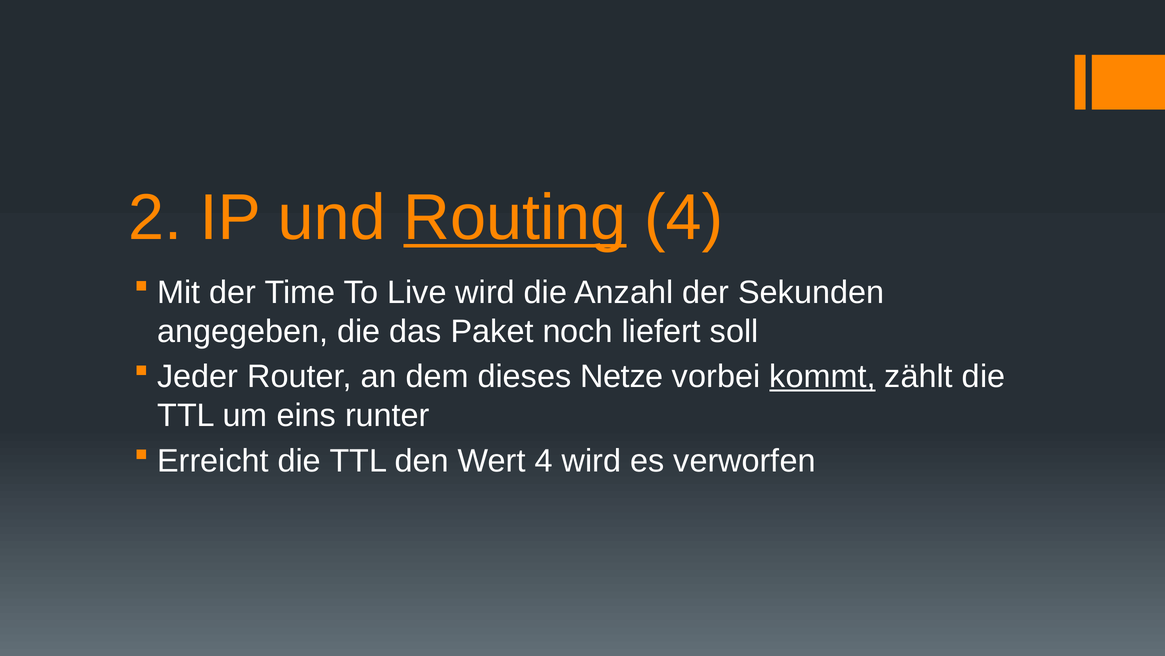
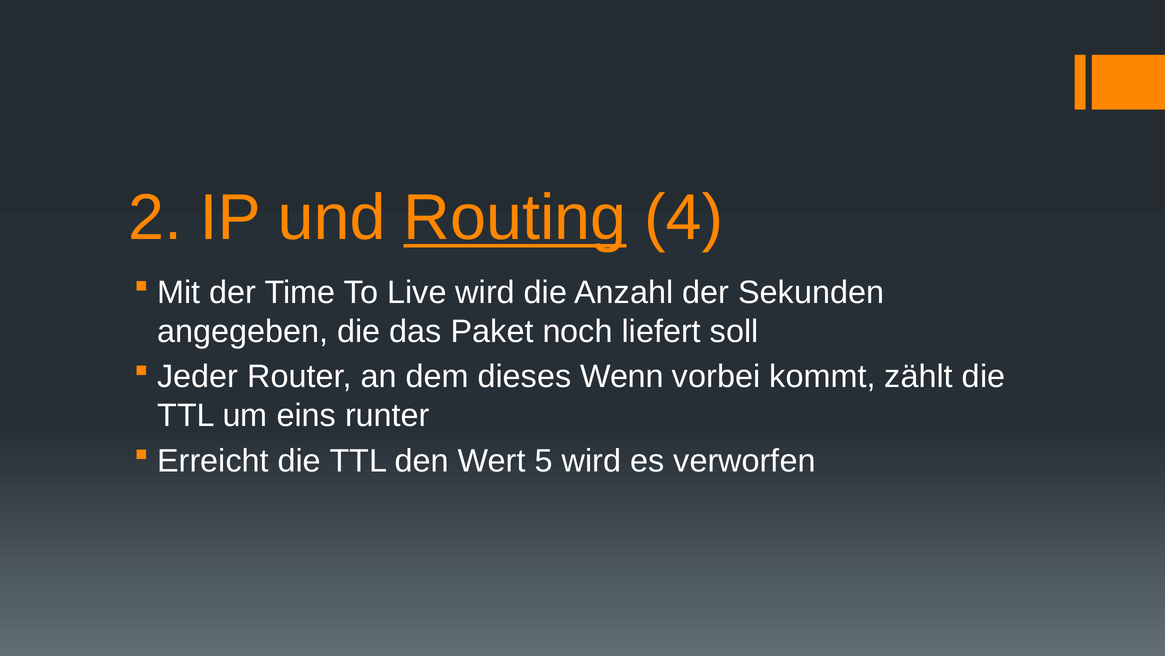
Netze: Netze -> Wenn
kommt underline: present -> none
Wert 4: 4 -> 5
